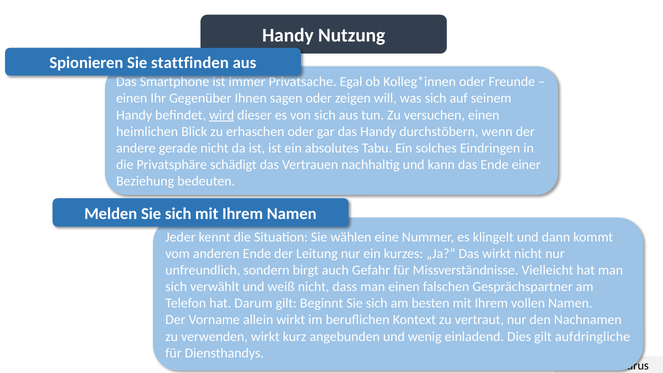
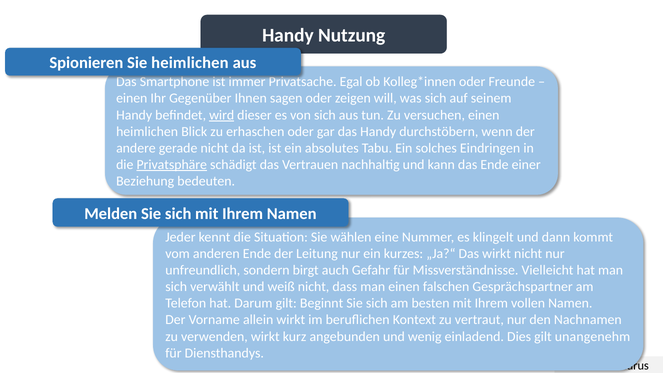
Sie stattfinden: stattfinden -> heimlichen
Privatsphäre underline: none -> present
aufdringliche: aufdringliche -> unangenehm
